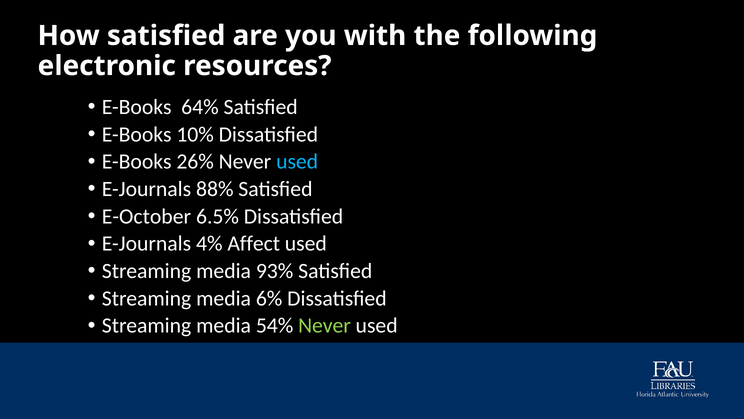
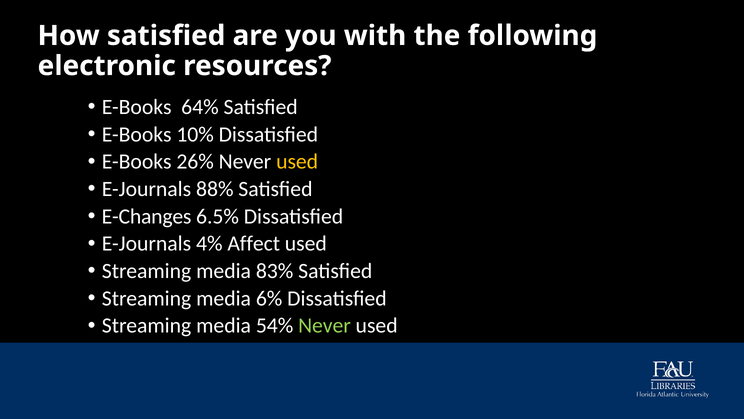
used at (297, 162) colour: light blue -> yellow
E-October: E-October -> E-Changes
93%: 93% -> 83%
